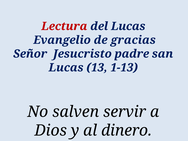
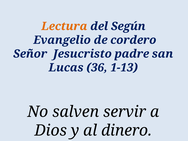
Lectura colour: red -> orange
del Lucas: Lucas -> Según
gracias: gracias -> cordero
13: 13 -> 36
